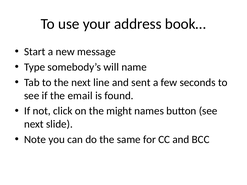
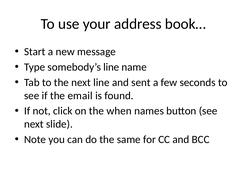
somebody’s will: will -> line
might: might -> when
